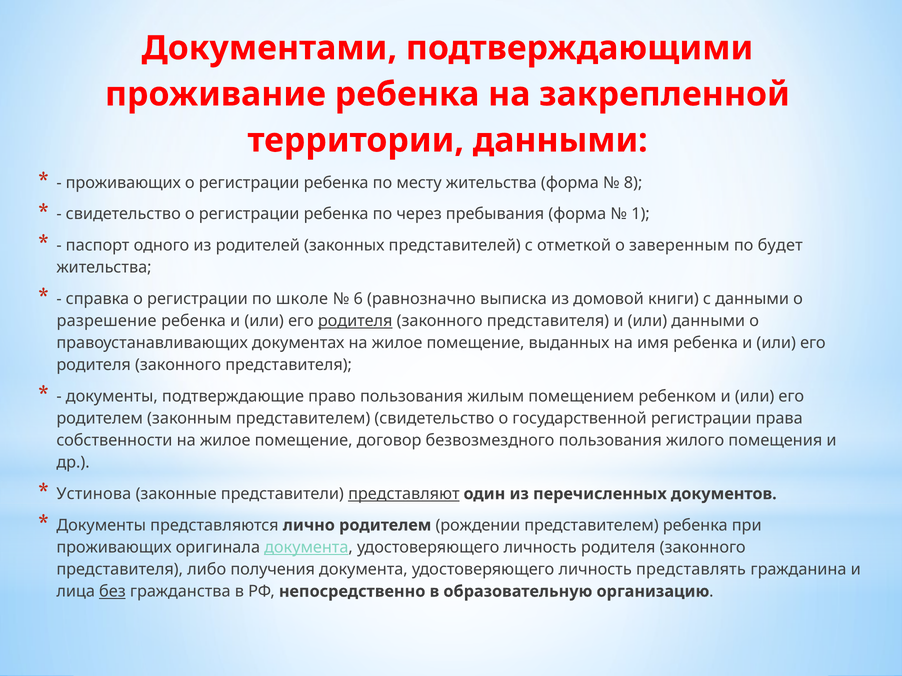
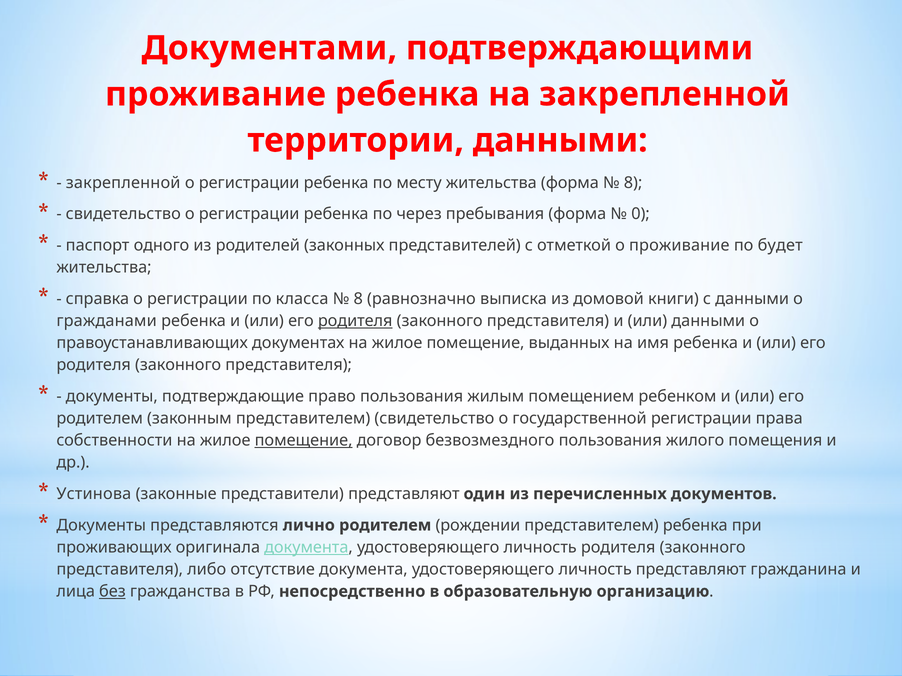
проживающих at (123, 183): проживающих -> закрепленной
1: 1 -> 0
о заверенным: заверенным -> проживание
школе: школе -> класса
6 at (358, 299): 6 -> 8
разрешение: разрешение -> гражданами
помещение at (304, 441) underline: none -> present
представляют at (404, 494) underline: present -> none
получения: получения -> отсутствие
личность представлять: представлять -> представляют
